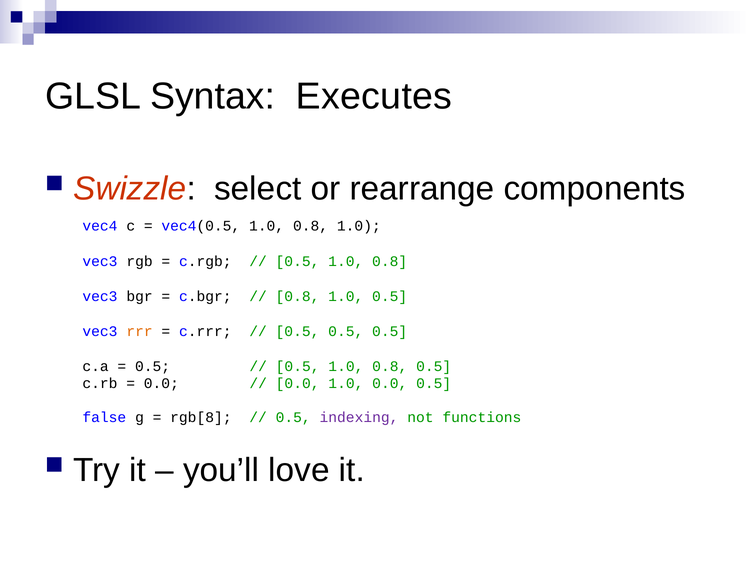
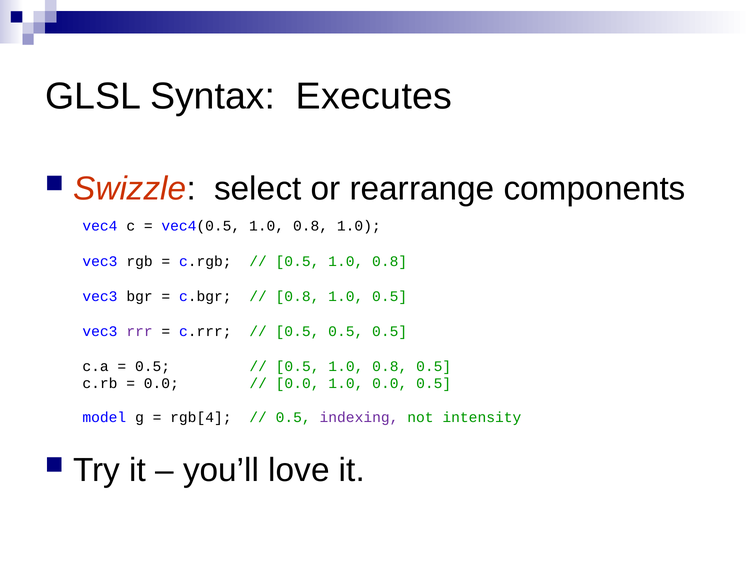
rrr colour: orange -> purple
false: false -> model
rgb[8: rgb[8 -> rgb[4
functions: functions -> intensity
